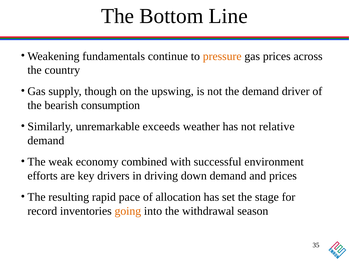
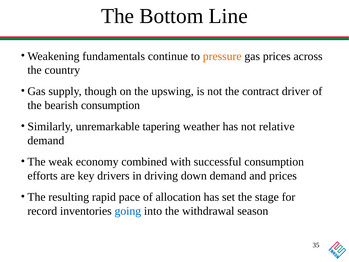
the demand: demand -> contract
exceeds: exceeds -> tapering
successful environment: environment -> consumption
going colour: orange -> blue
